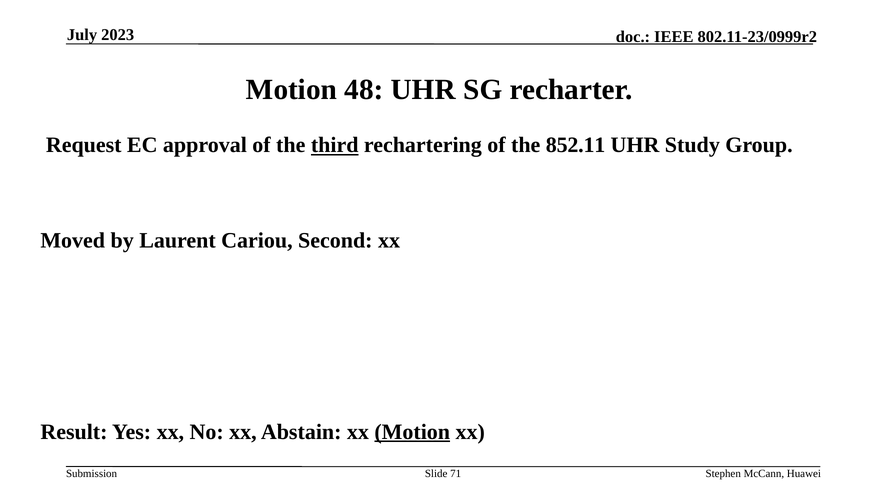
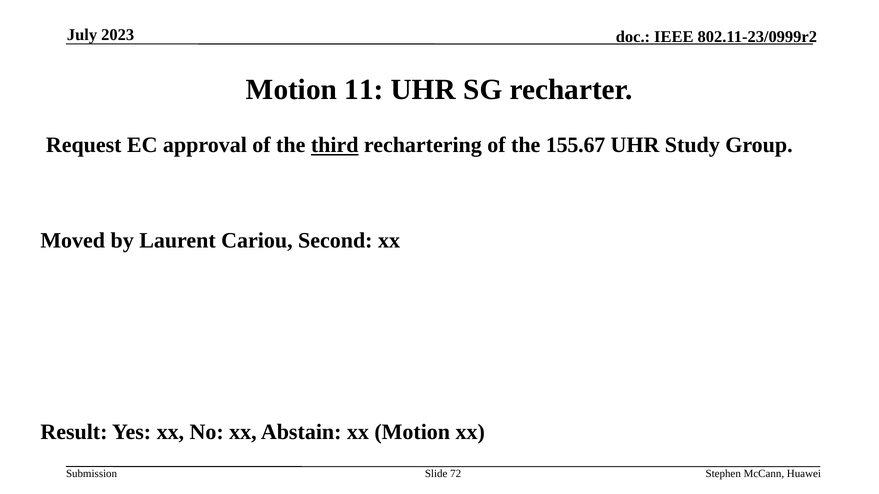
48: 48 -> 11
852.11: 852.11 -> 155.67
Motion at (412, 432) underline: present -> none
71: 71 -> 72
